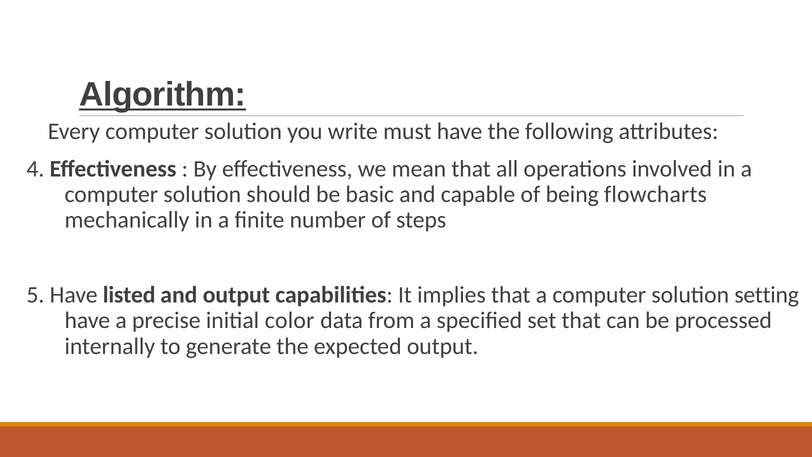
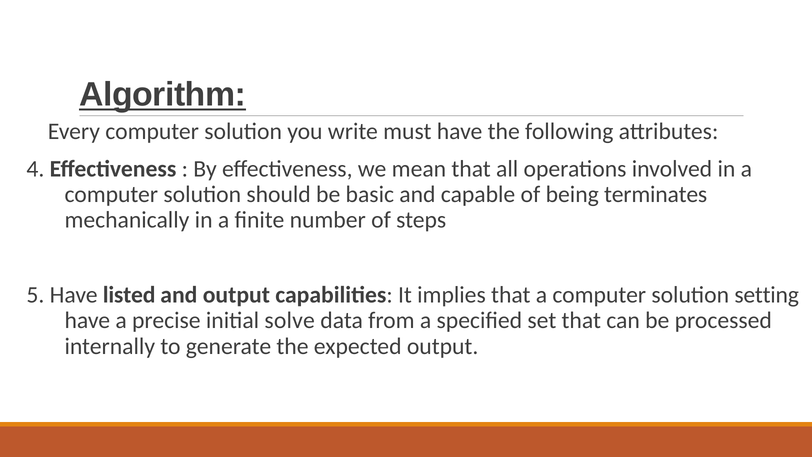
flowcharts: flowcharts -> terminates
color: color -> solve
